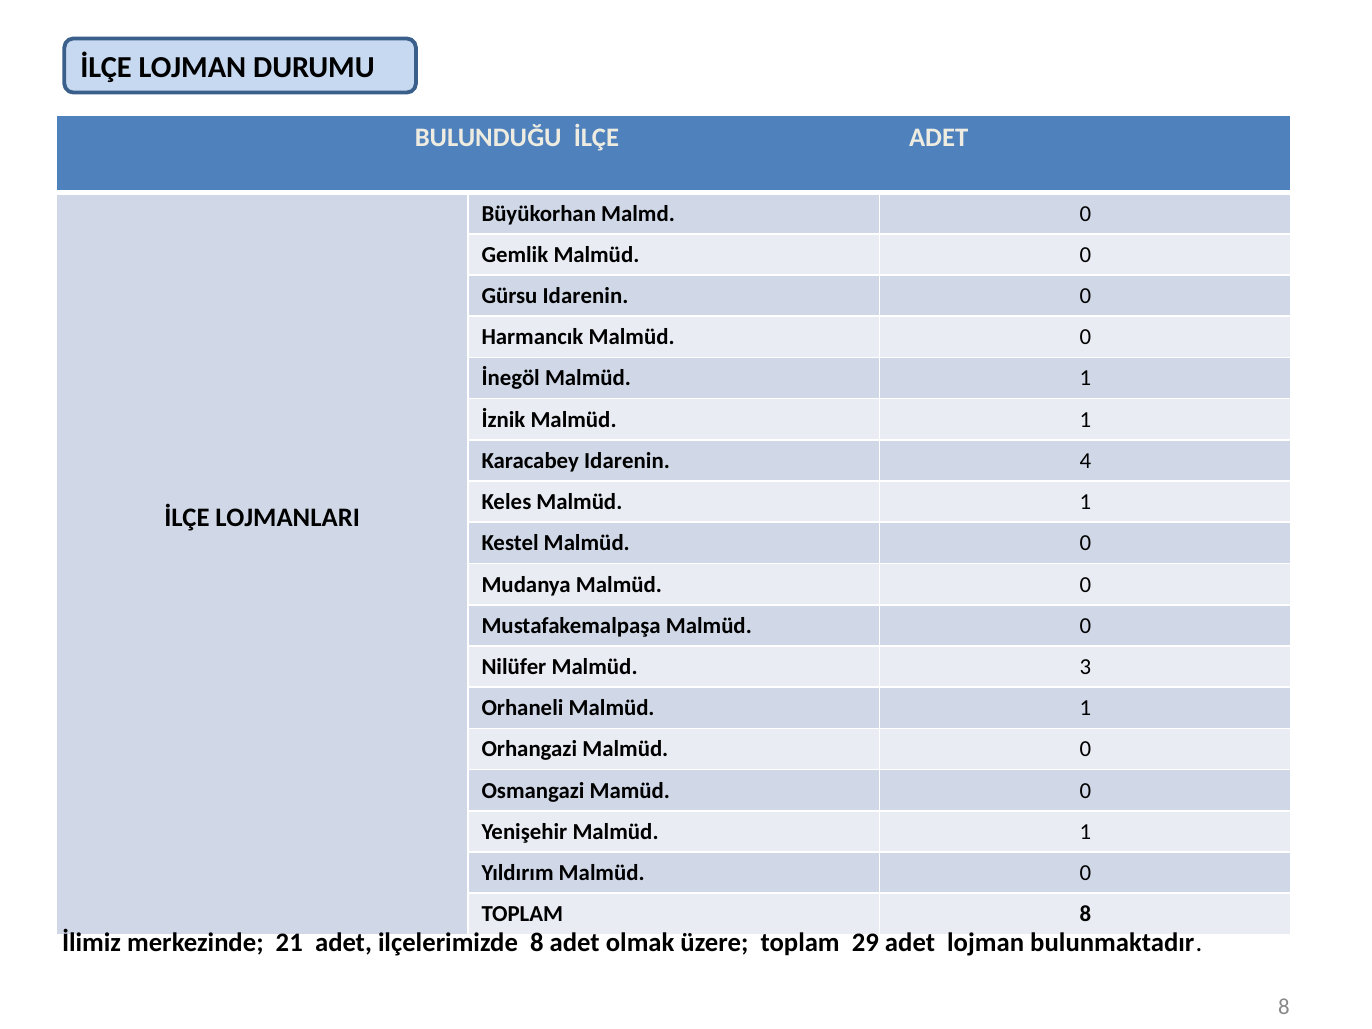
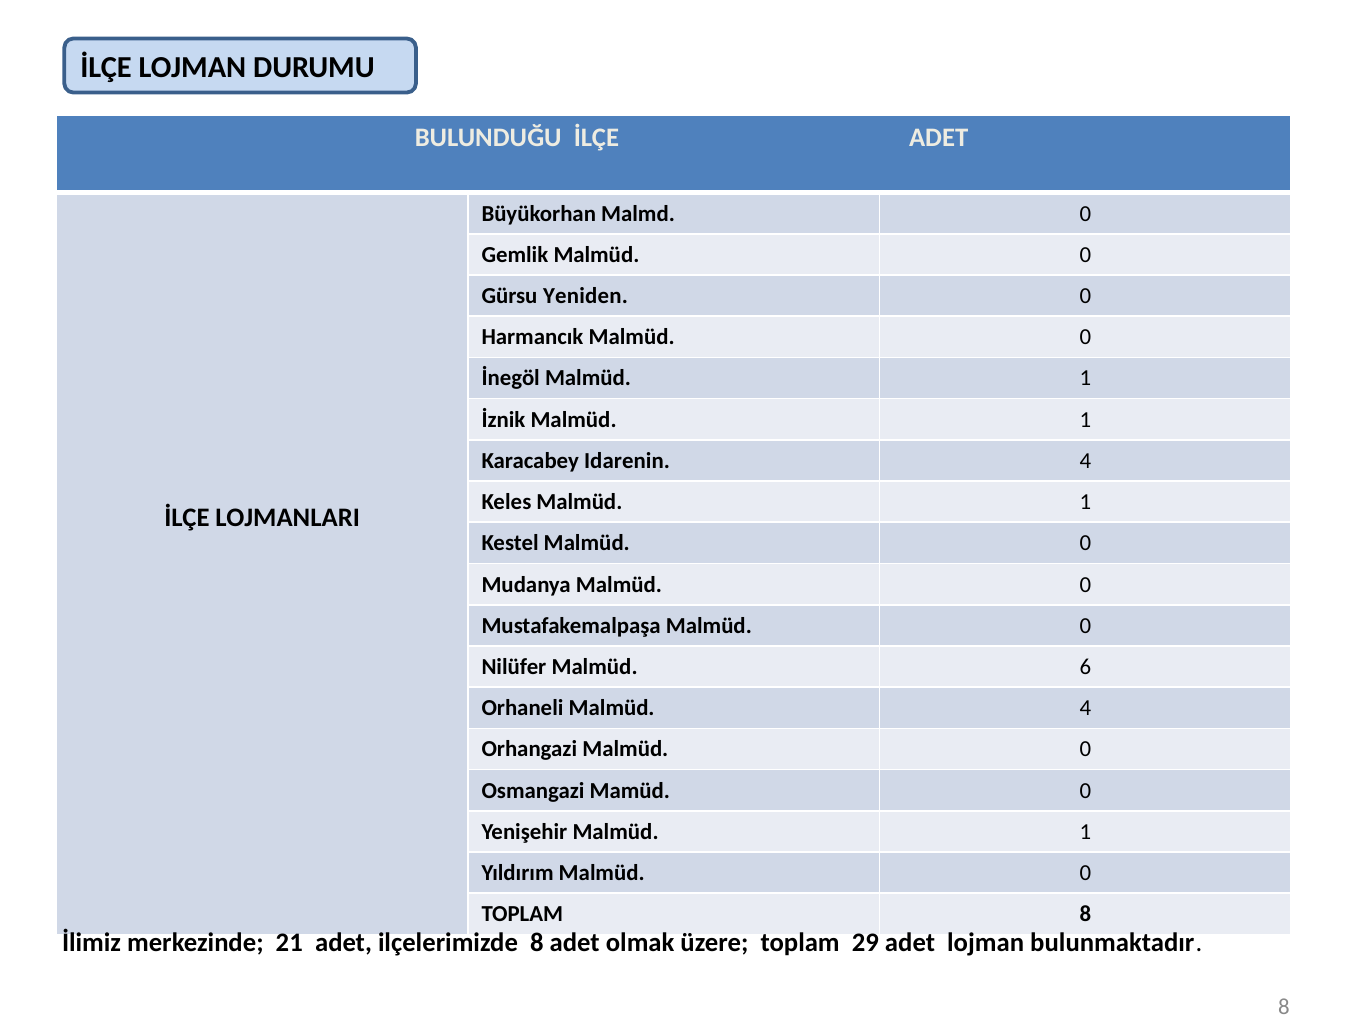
Gürsu Idarenin: Idarenin -> Yeniden
3: 3 -> 6
Orhaneli Malmüd 1: 1 -> 4
